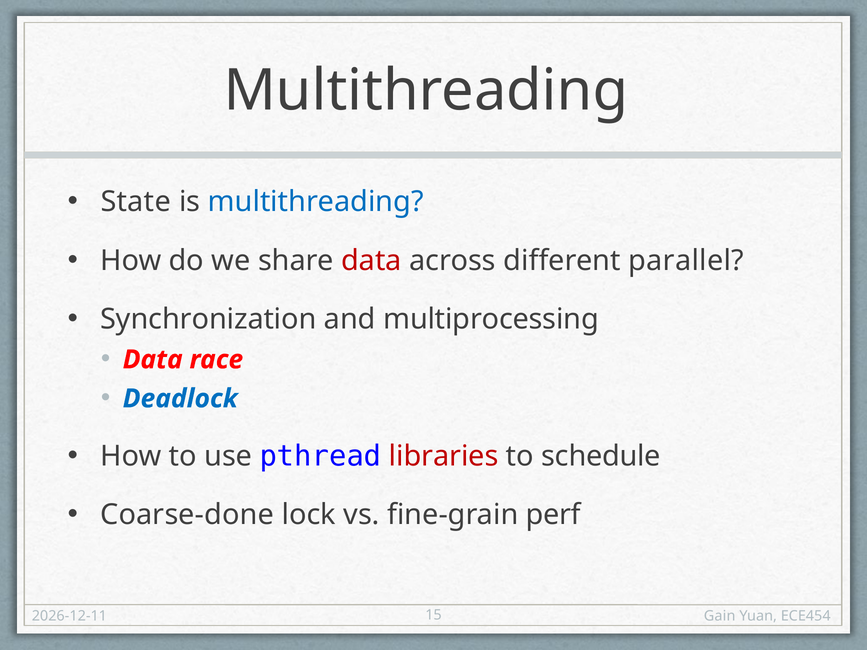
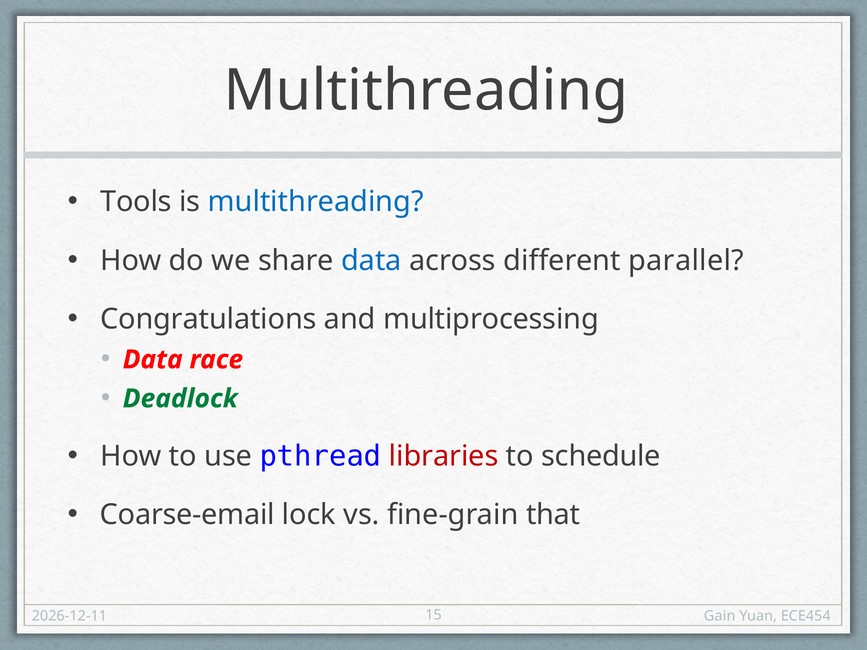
State: State -> Tools
data at (371, 261) colour: red -> blue
Synchronization: Synchronization -> Congratulations
Deadlock colour: blue -> green
Coarse-done: Coarse-done -> Coarse-email
perf: perf -> that
